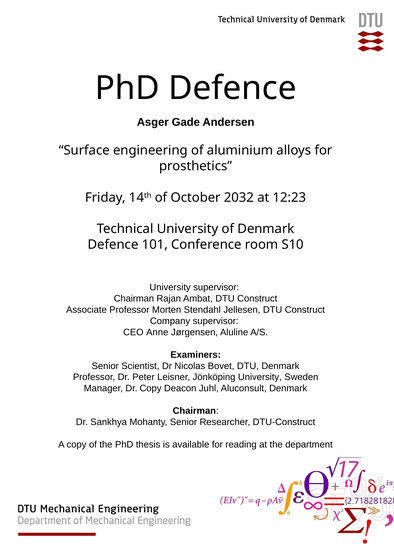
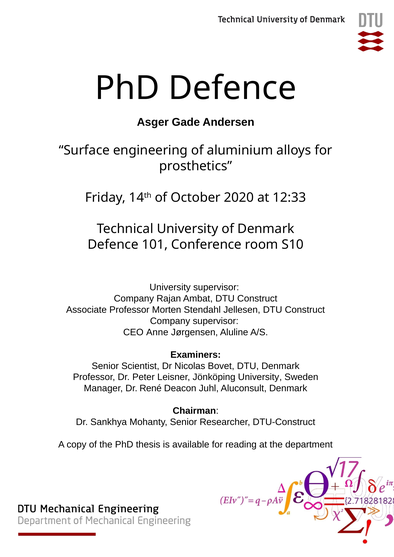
2032: 2032 -> 2020
12:23: 12:23 -> 12:33
Chairman at (134, 299): Chairman -> Company
Dr Copy: Copy -> René
